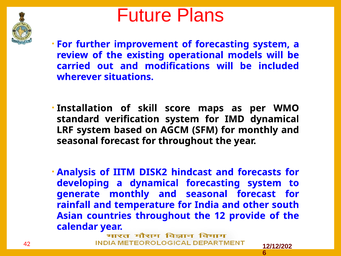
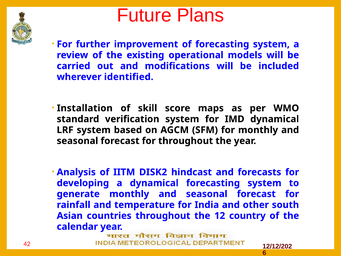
situations: situations -> identified
provide: provide -> country
